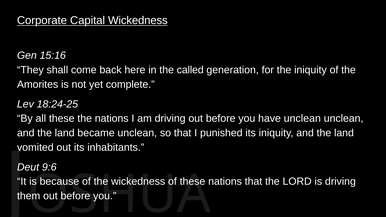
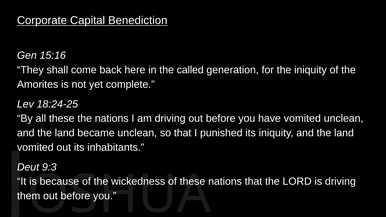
Capital Wickedness: Wickedness -> Benediction
have unclean: unclean -> vomited
9:6: 9:6 -> 9:3
